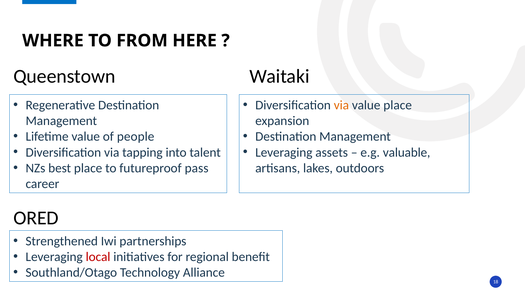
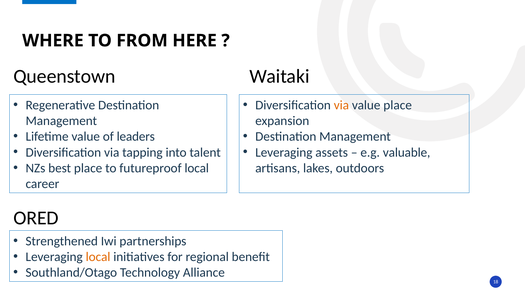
people: people -> leaders
futureproof pass: pass -> local
local at (98, 257) colour: red -> orange
